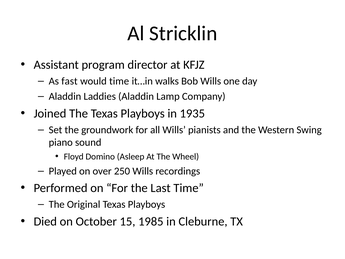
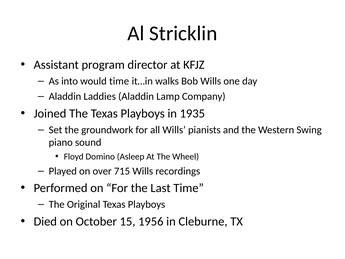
fast: fast -> into
250: 250 -> 715
1985: 1985 -> 1956
